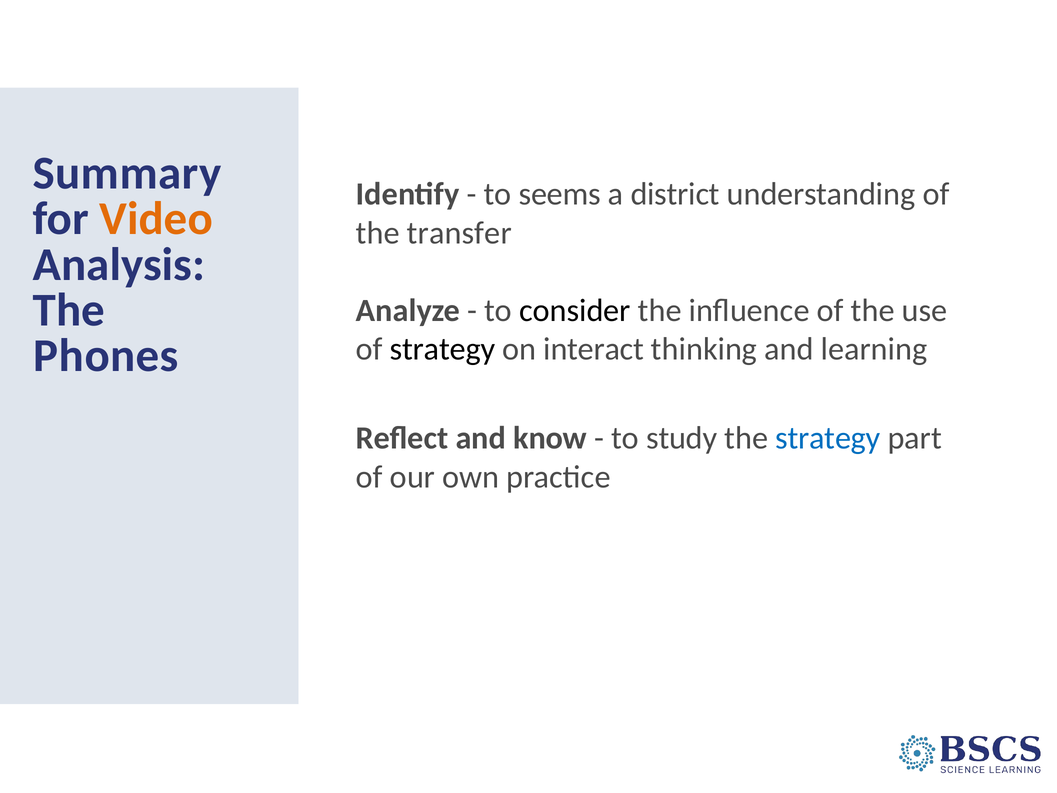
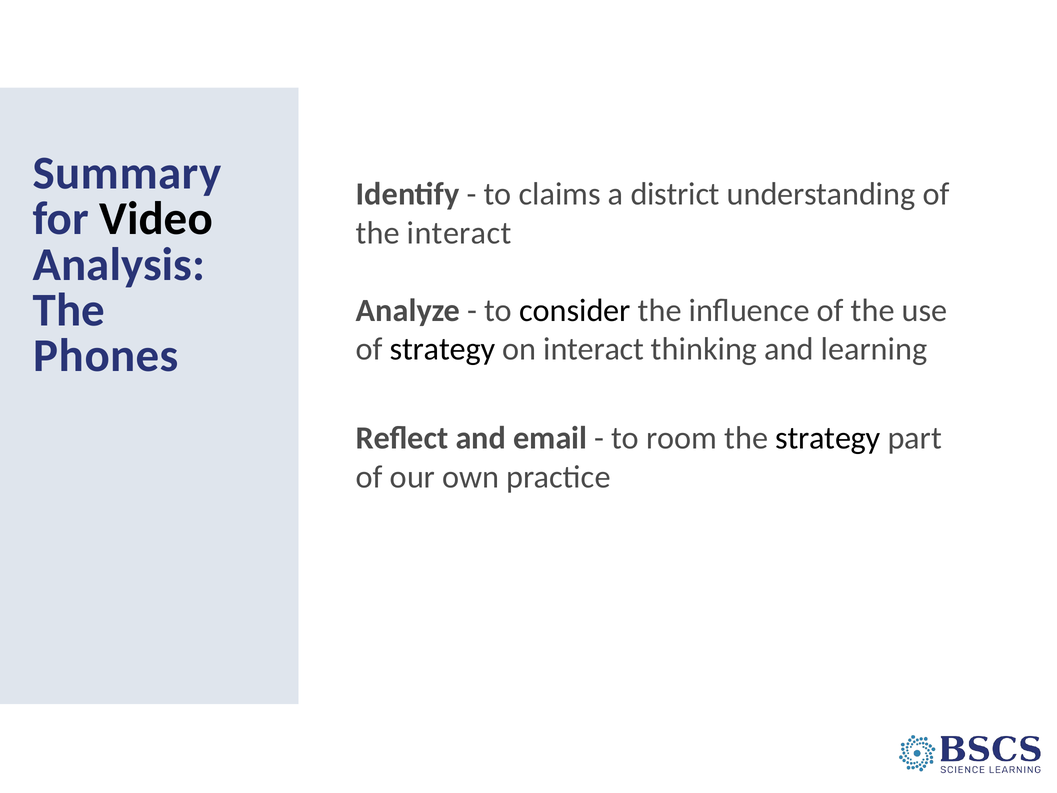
seems: seems -> claims
Video colour: orange -> black
the transfer: transfer -> interact
know: know -> email
study: study -> room
strategy at (828, 438) colour: blue -> black
